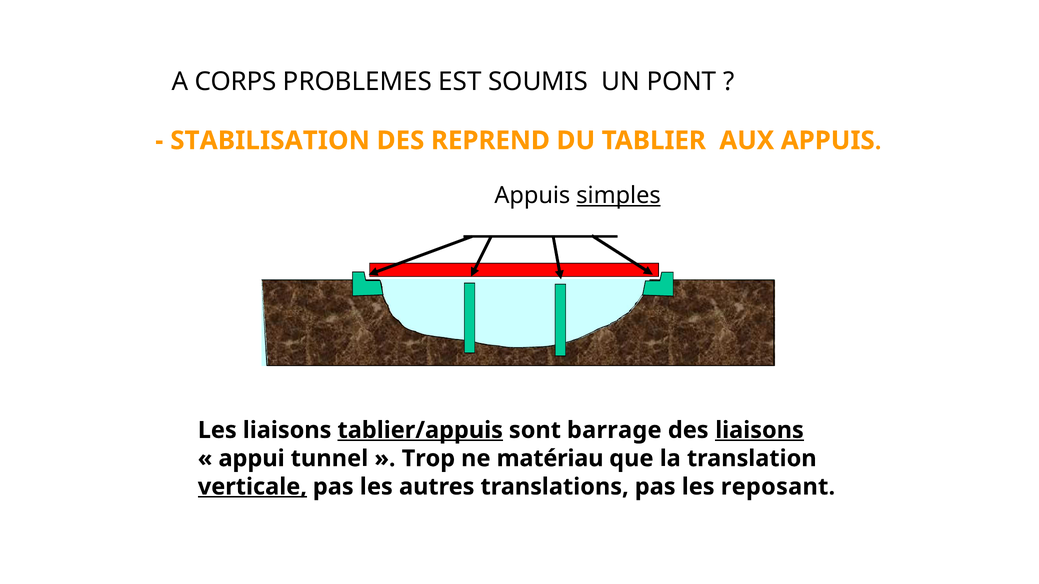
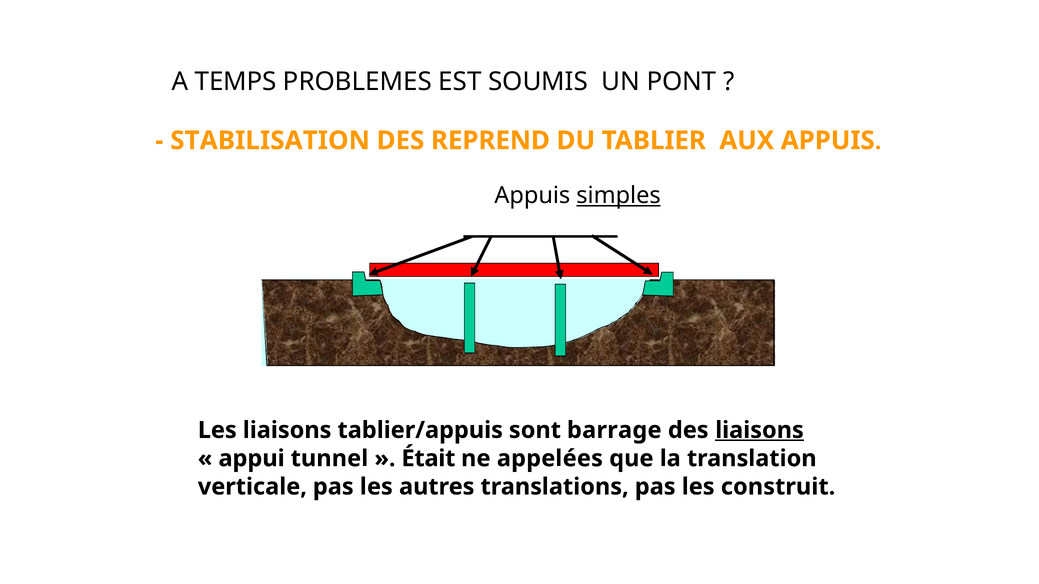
CORPS: CORPS -> TEMPS
tablier/appuis underline: present -> none
Trop: Trop -> Était
matériau: matériau -> appelées
verticale underline: present -> none
reposant: reposant -> construit
